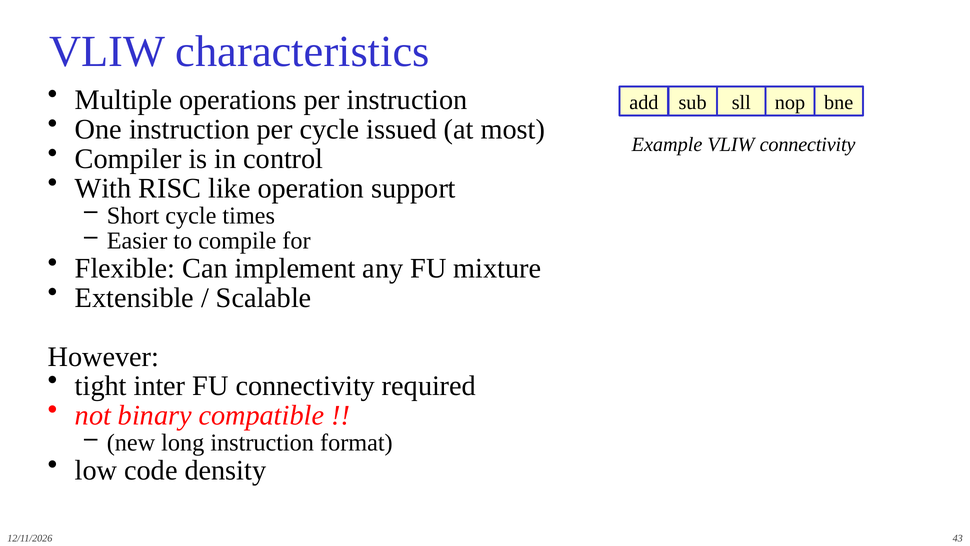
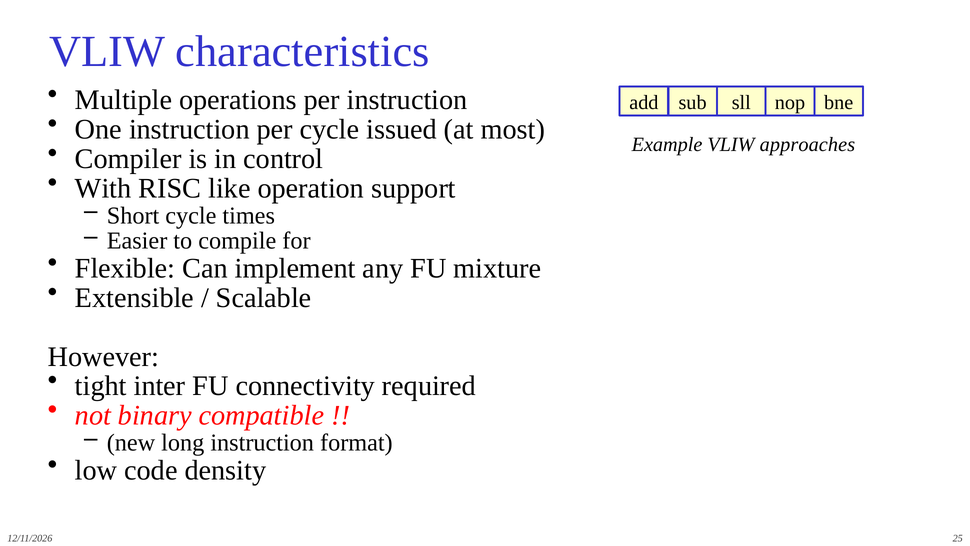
VLIW connectivity: connectivity -> approaches
43: 43 -> 25
